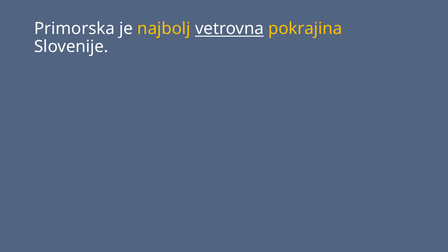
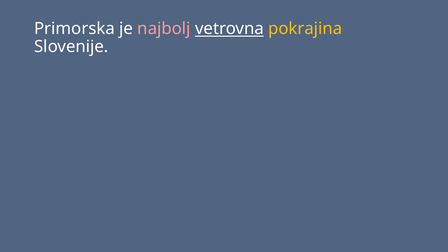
najbolj colour: yellow -> pink
